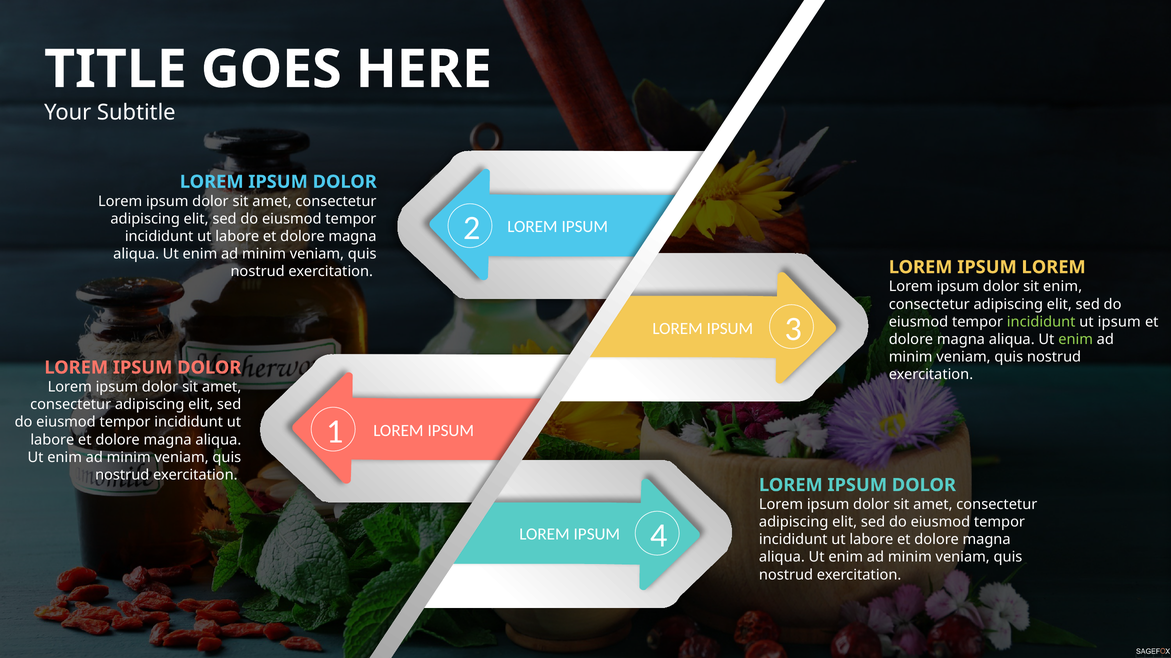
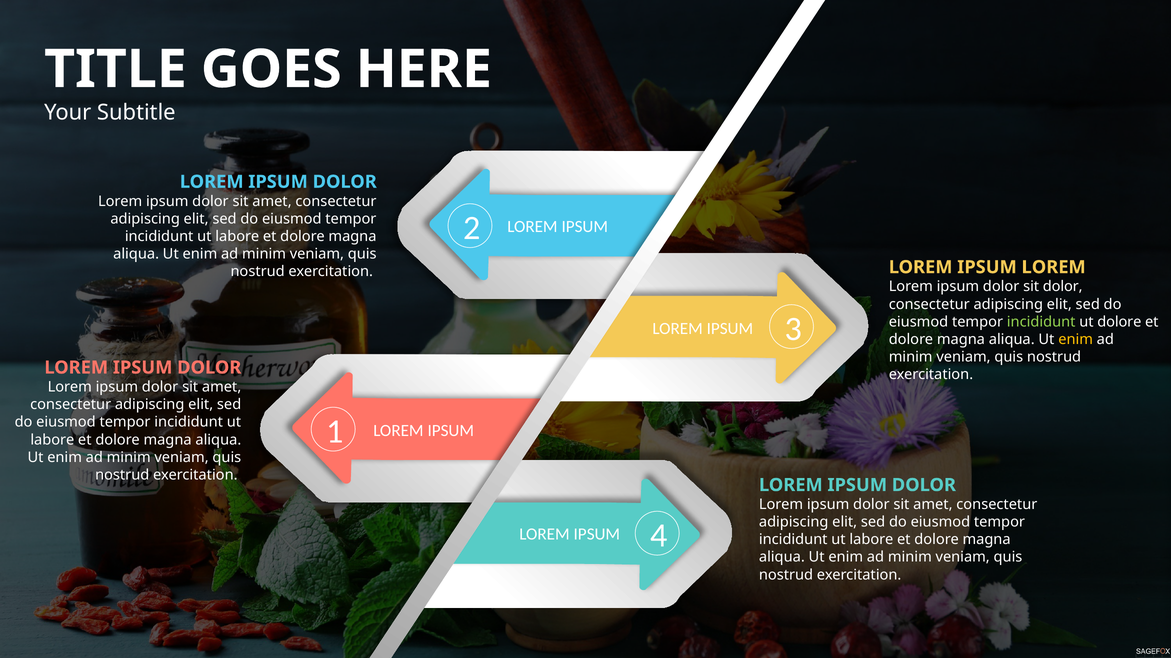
sit enim: enim -> dolor
ut ipsum: ipsum -> dolore
enim at (1076, 340) colour: light green -> yellow
